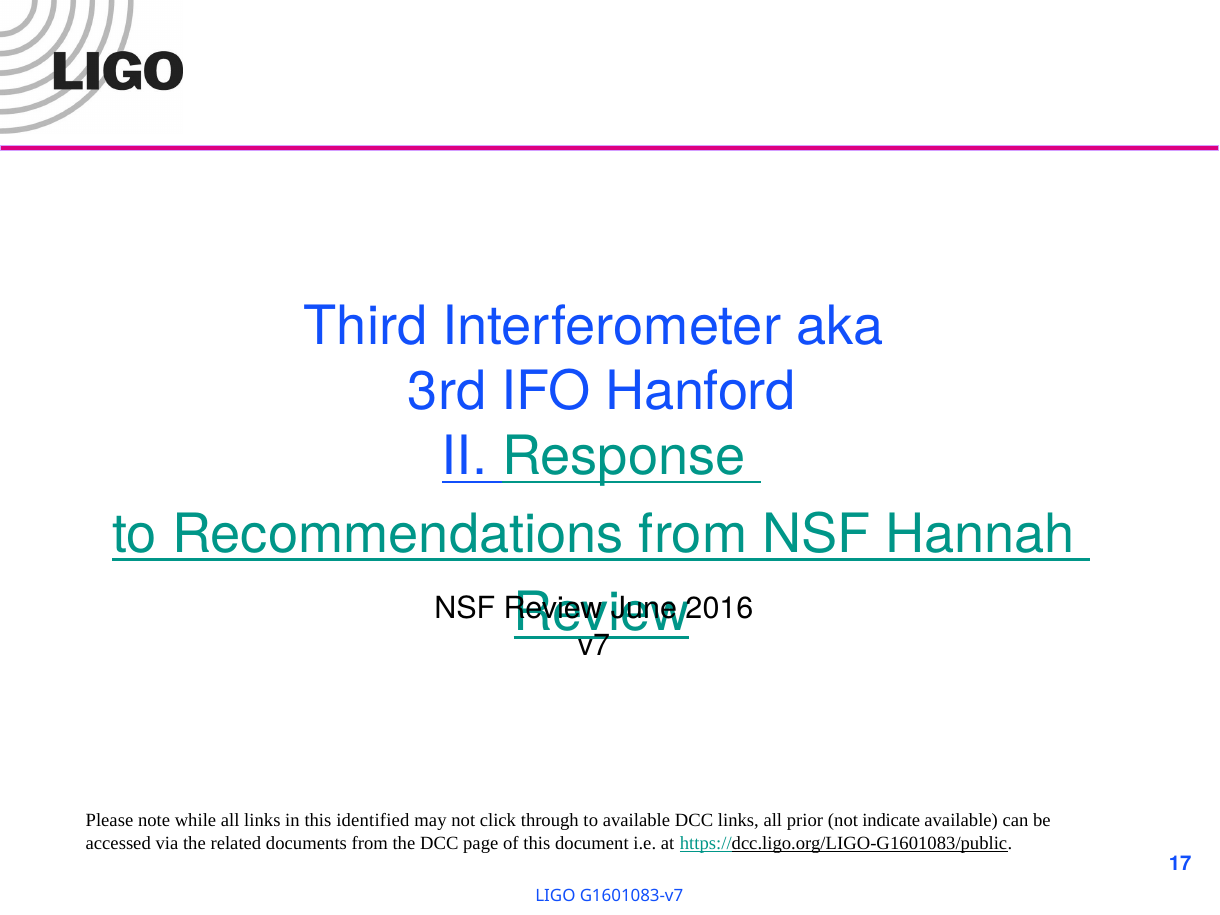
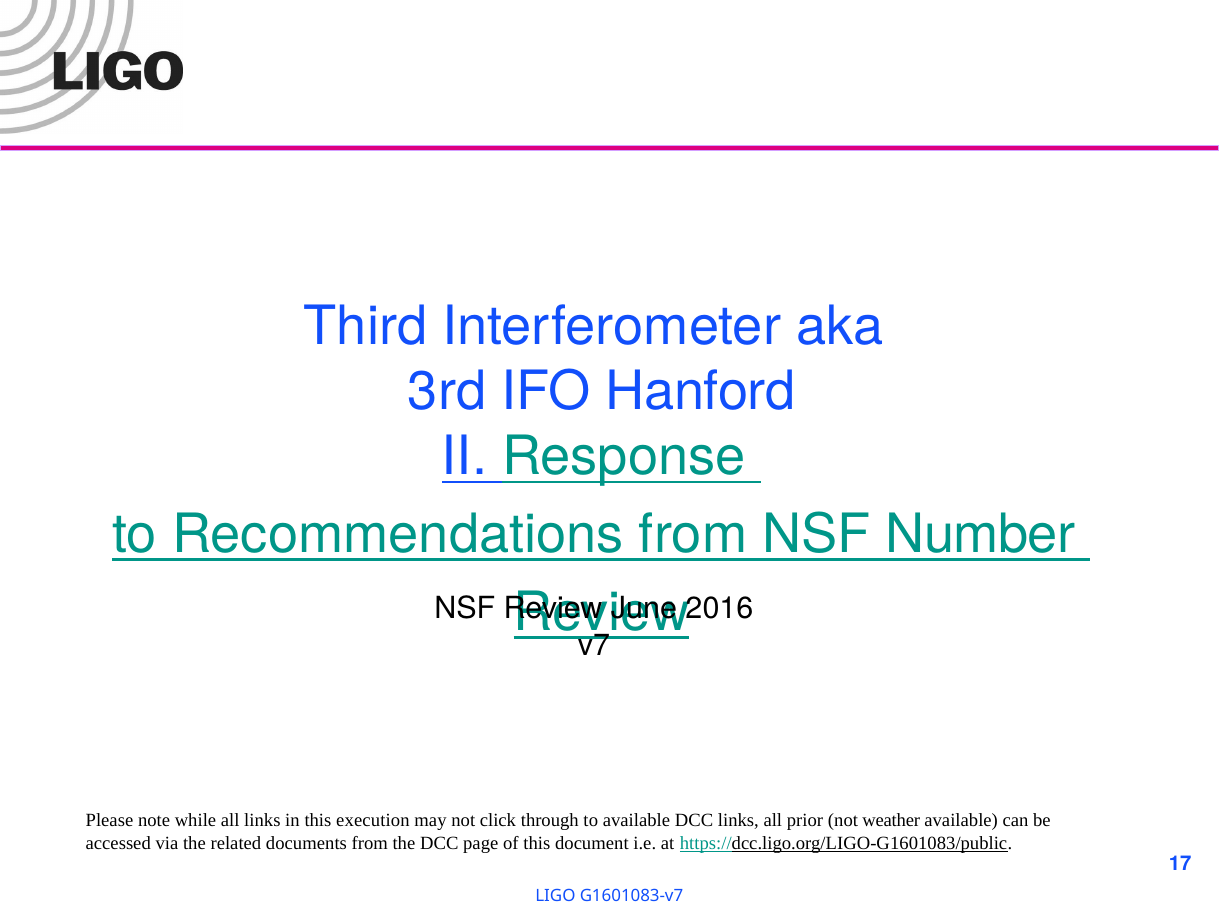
Hannah: Hannah -> Number
identified: identified -> execution
indicate: indicate -> weather
